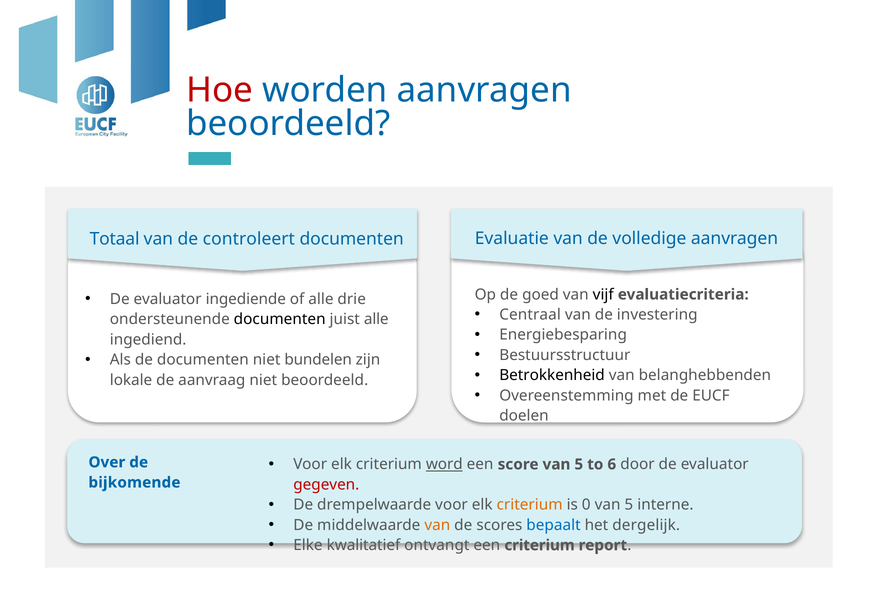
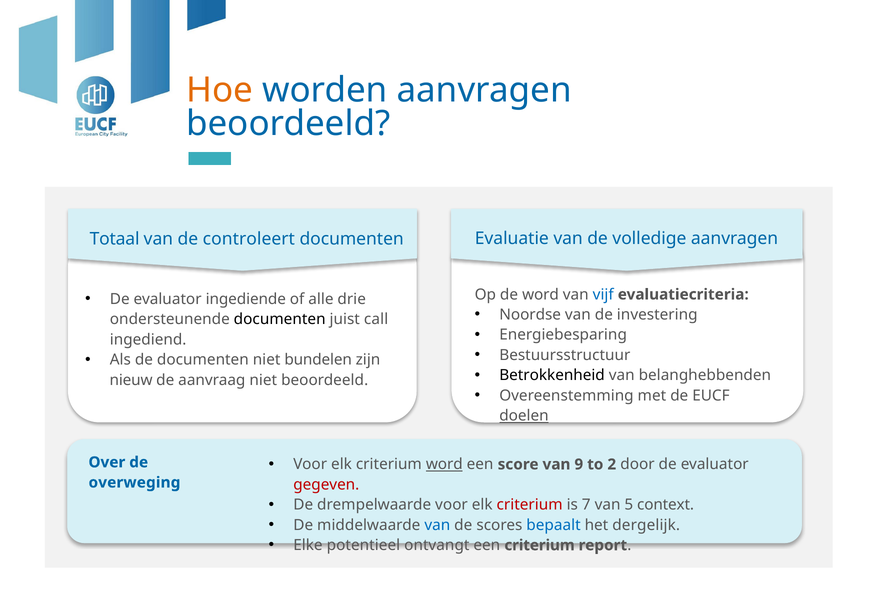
Hoe colour: red -> orange
de goed: goed -> word
vijf colour: black -> blue
Centraal: Centraal -> Noordse
juist alle: alle -> call
lokale: lokale -> nieuw
doelen underline: none -> present
score van 5: 5 -> 9
6: 6 -> 2
bijkomende: bijkomende -> overweging
criterium at (530, 505) colour: orange -> red
0: 0 -> 7
interne: interne -> context
van at (437, 525) colour: orange -> blue
kwalitatief: kwalitatief -> potentieel
